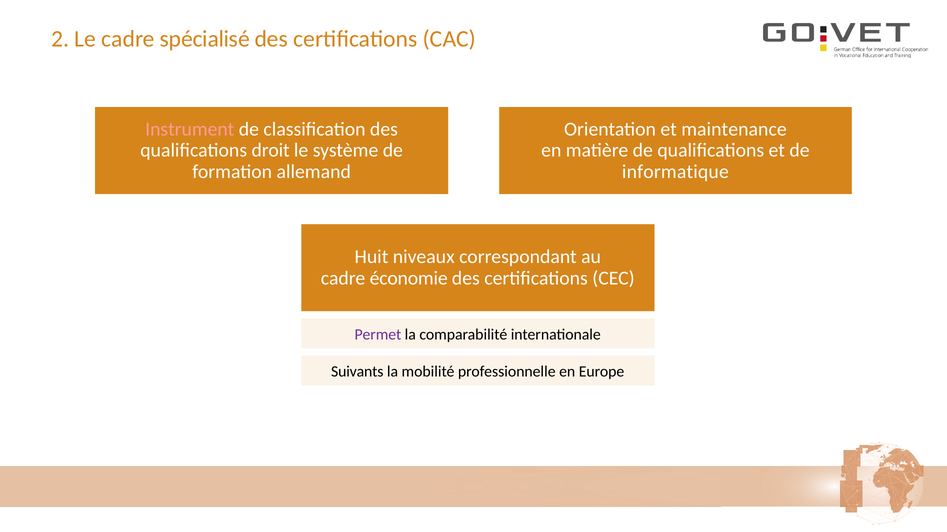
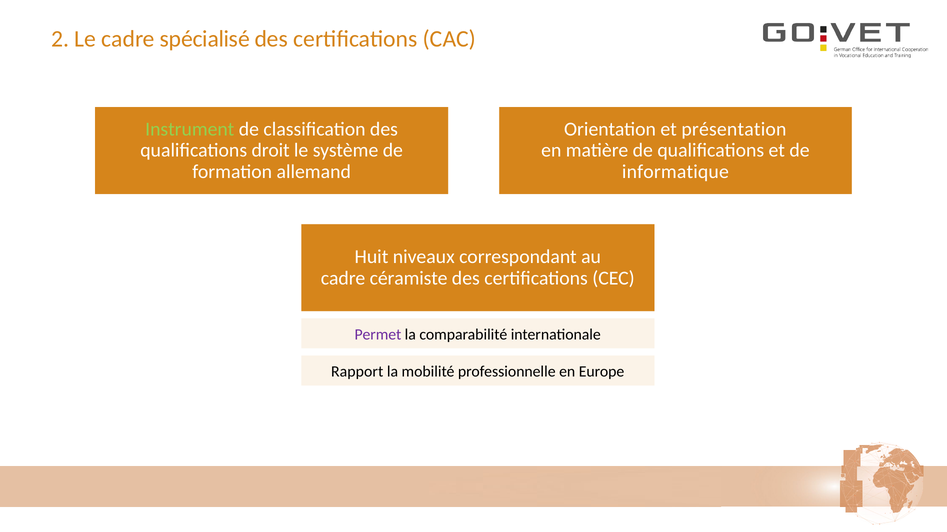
Instrument colour: pink -> light green
maintenance: maintenance -> présentation
économie: économie -> céramiste
Suivants: Suivants -> Rapport
